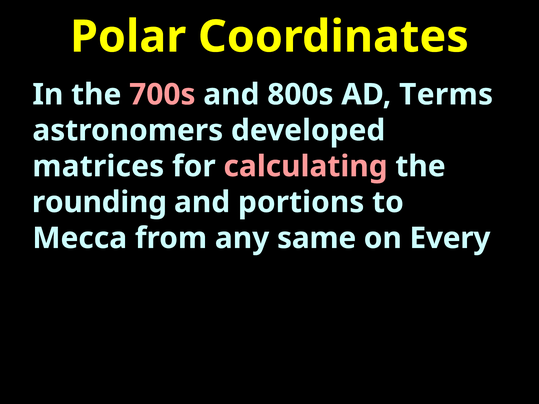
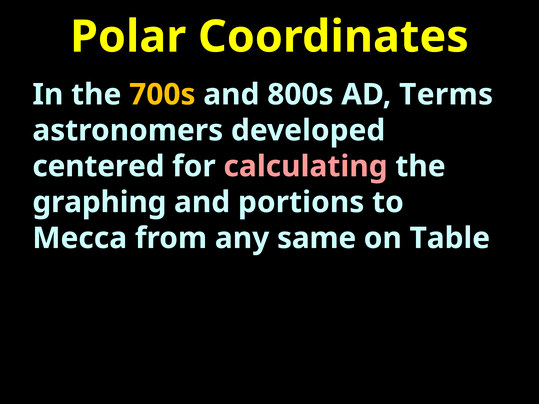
700s colour: pink -> yellow
matrices: matrices -> centered
rounding: rounding -> graphing
Every: Every -> Table
